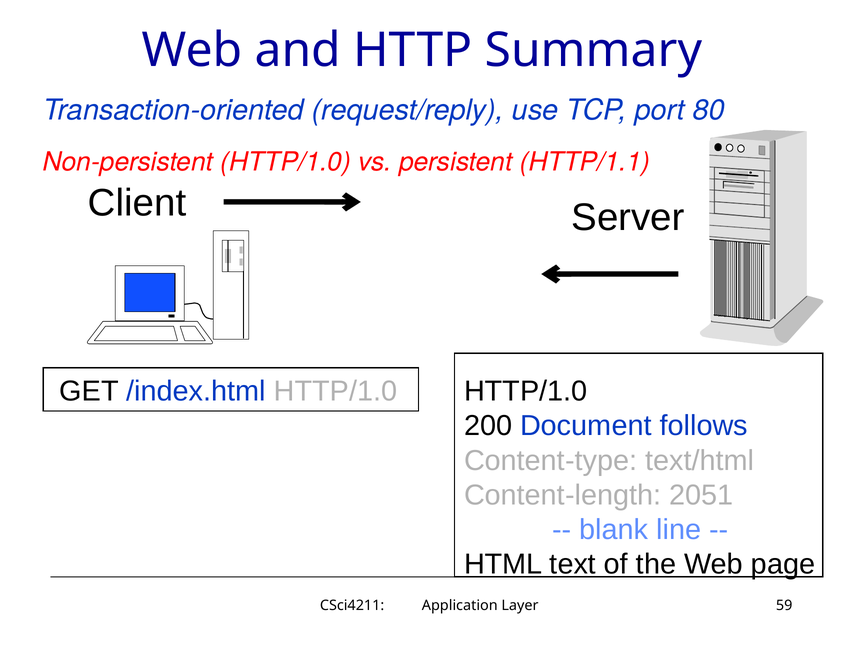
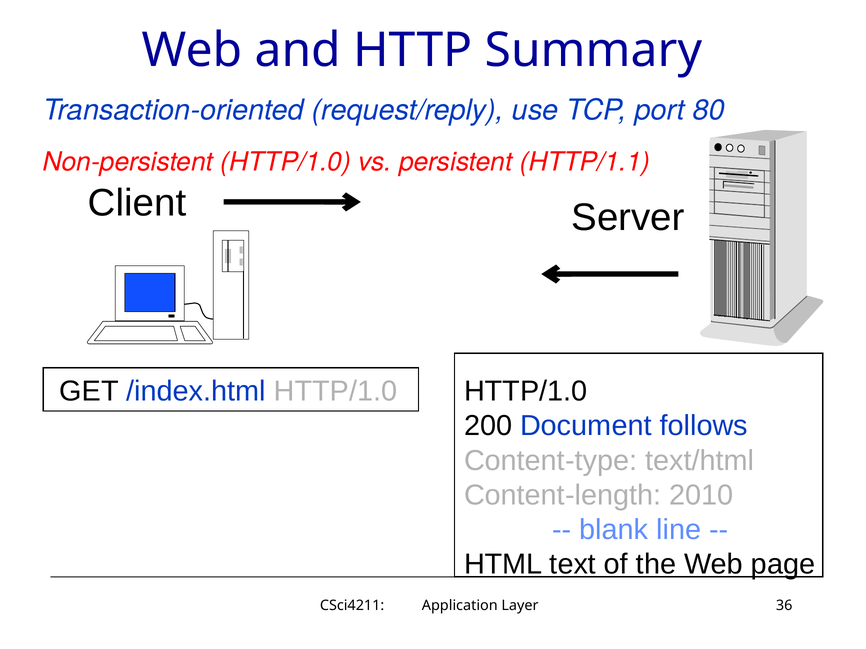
2051: 2051 -> 2010
59: 59 -> 36
